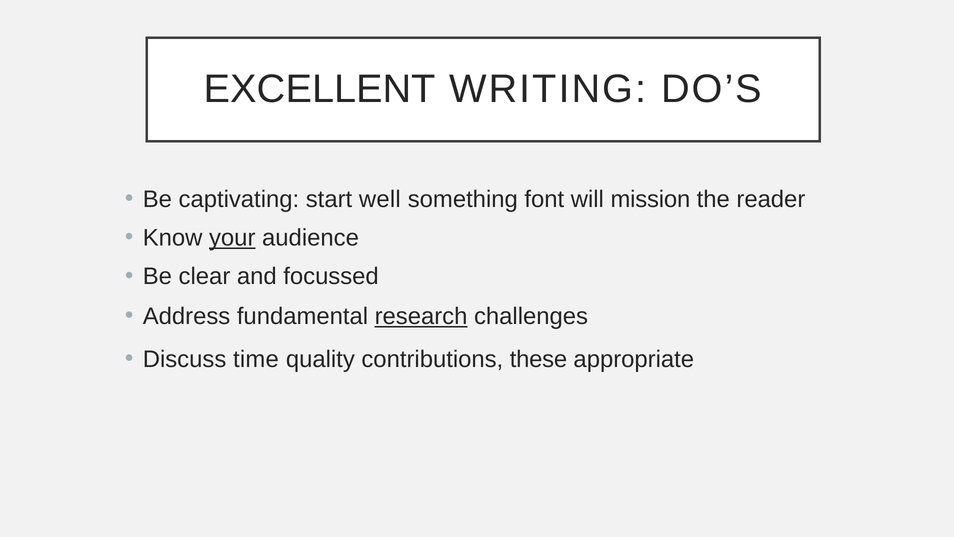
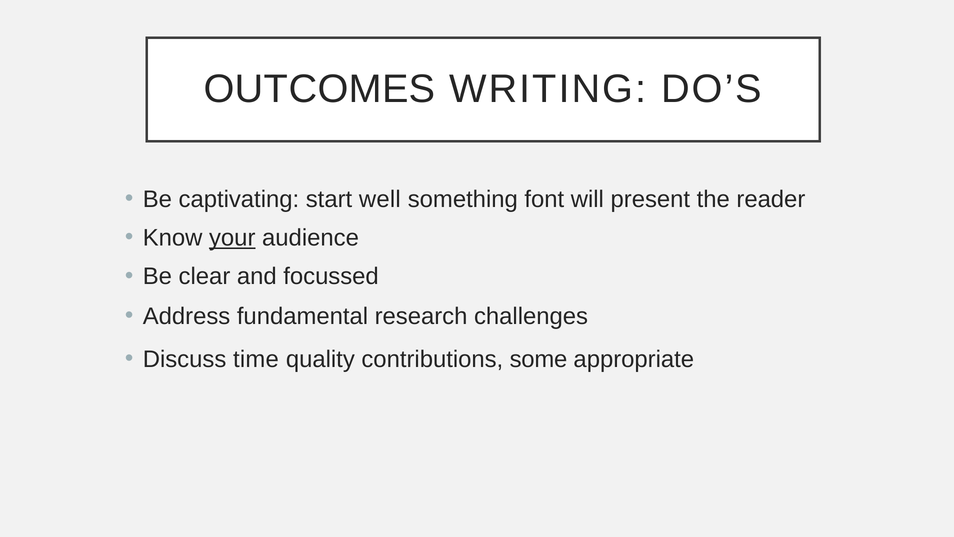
EXCELLENT: EXCELLENT -> OUTCOMES
mission: mission -> present
research underline: present -> none
these: these -> some
